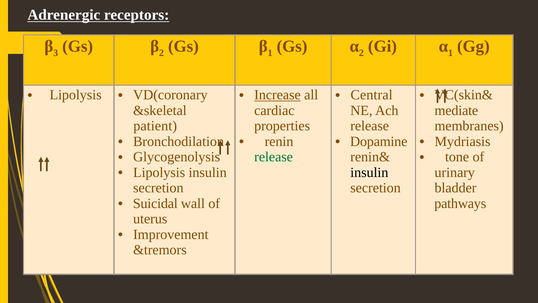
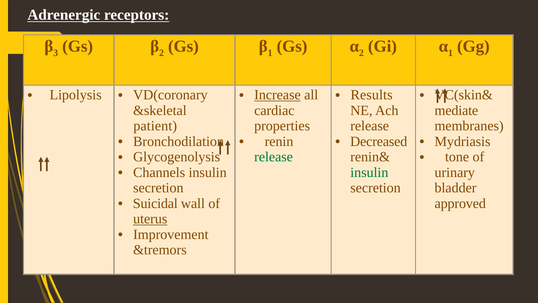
Central: Central -> Results
Dopamine: Dopamine -> Decreased
insulin at (369, 172) colour: black -> green
Lipolysis at (159, 172): Lipolysis -> Channels
pathways: pathways -> approved
uterus underline: none -> present
